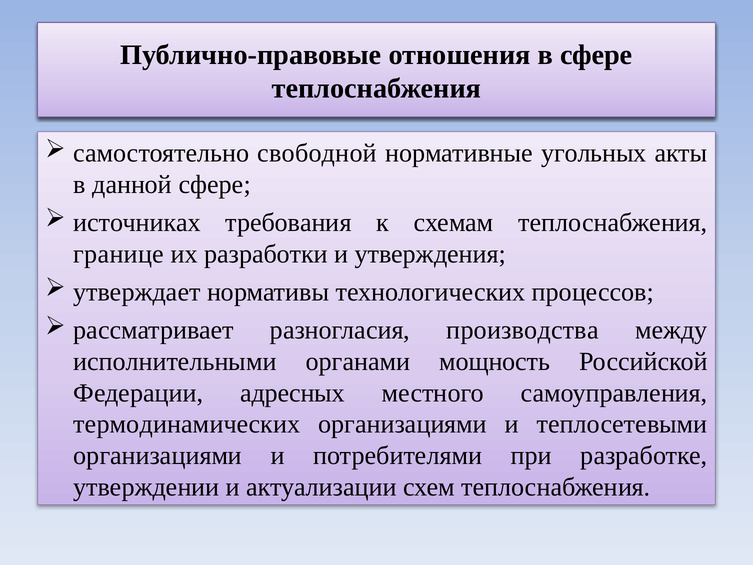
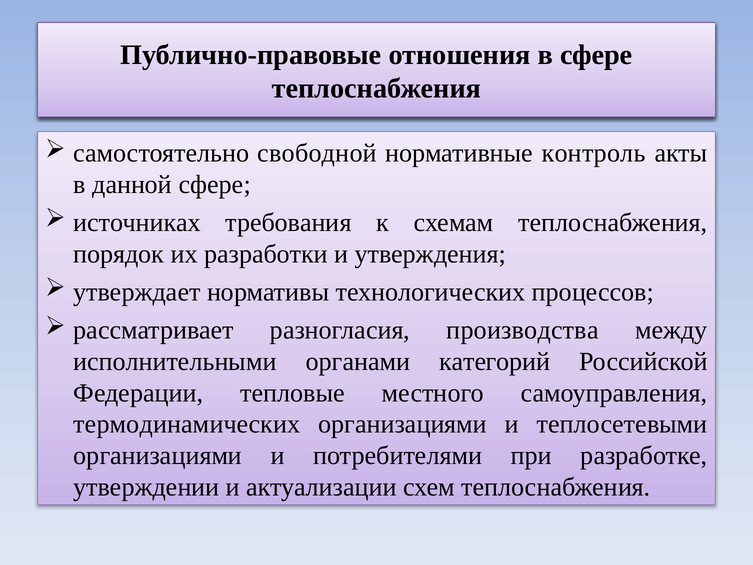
угольных: угольных -> контроль
границе: границе -> порядок
мощность: мощность -> категорий
адресных: адресных -> тепловые
